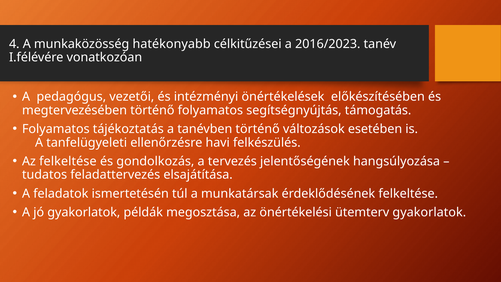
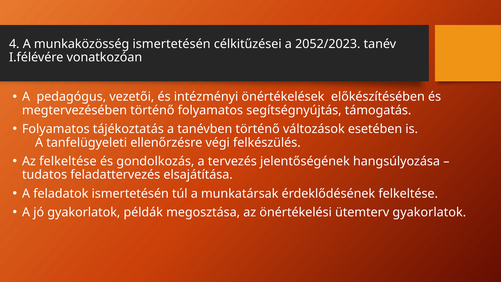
munkaközösség hatékonyabb: hatékonyabb -> ismertetésén
2016/2023: 2016/2023 -> 2052/2023
havi: havi -> végi
